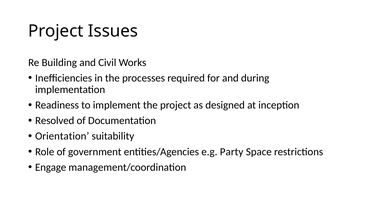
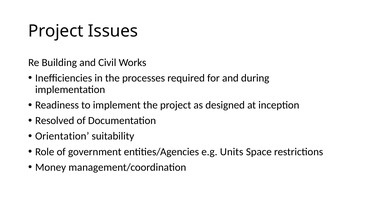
Party: Party -> Units
Engage: Engage -> Money
